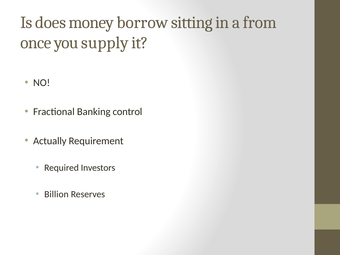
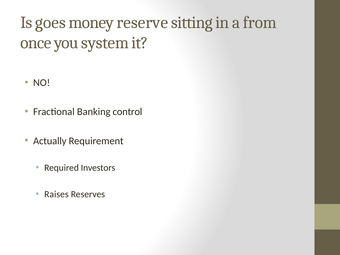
does: does -> goes
borrow: borrow -> reserve
supply: supply -> system
Billion: Billion -> Raises
